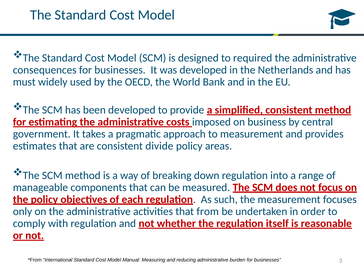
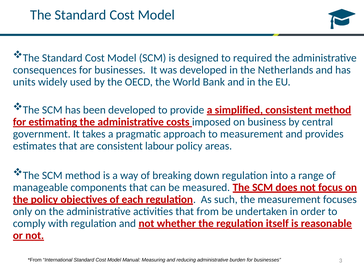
must: must -> units
divide: divide -> labour
